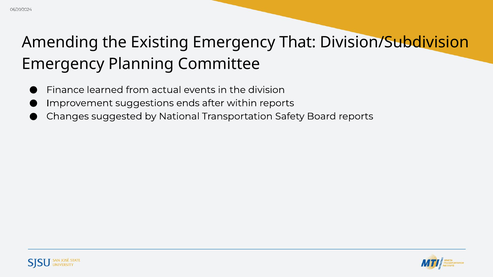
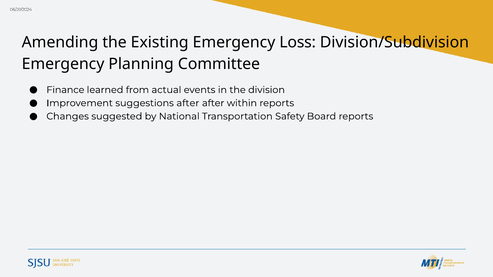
That: That -> Loss
suggestions ends: ends -> after
